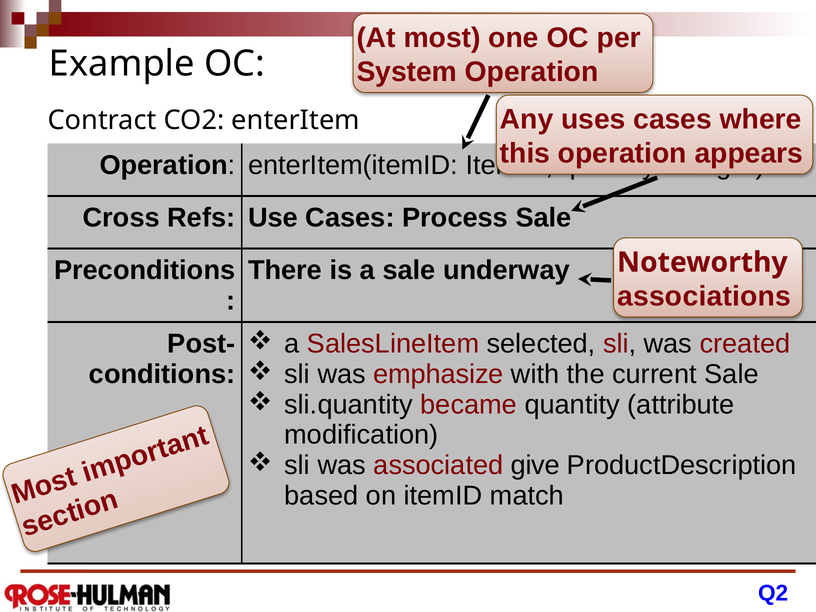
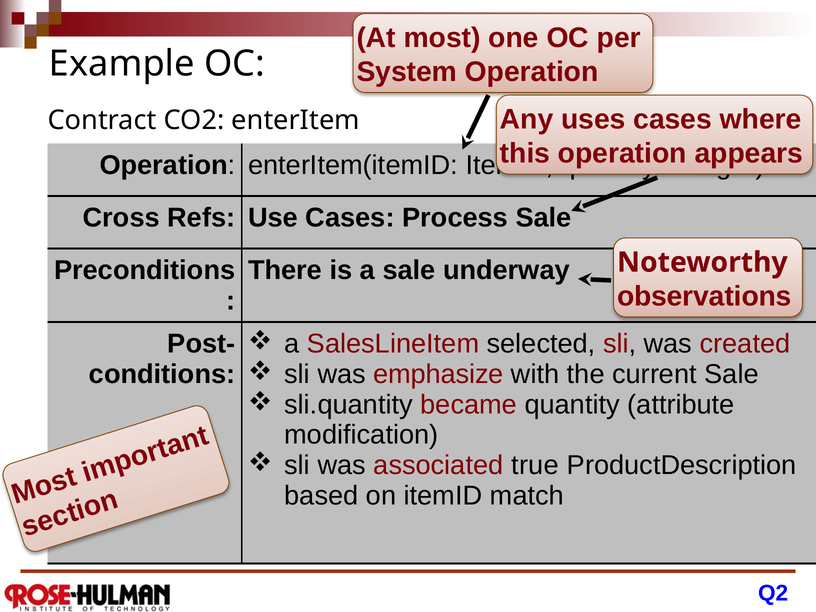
associations: associations -> observations
give: give -> true
